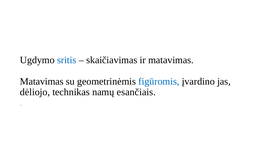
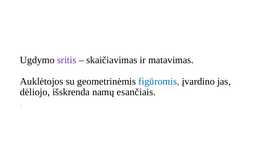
sritis colour: blue -> purple
Matavimas at (42, 82): Matavimas -> Auklėtojos
technikas: technikas -> išskrenda
